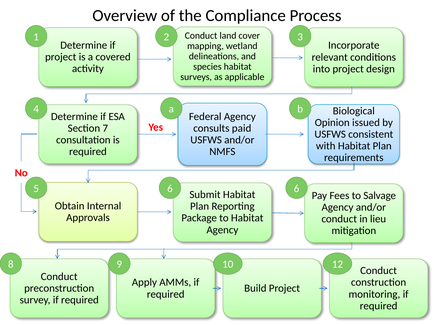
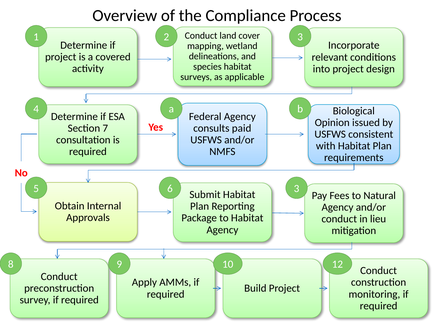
6 6: 6 -> 3
Salvage: Salvage -> Natural
